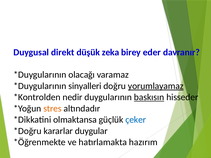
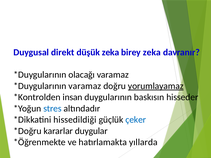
birey eder: eder -> zeka
sinyalleri at (85, 86): sinyalleri -> varamaz
nedir: nedir -> insan
baskısın underline: present -> none
stres colour: orange -> blue
olmaktansa: olmaktansa -> hissedildiği
hazırım: hazırım -> yıllarda
